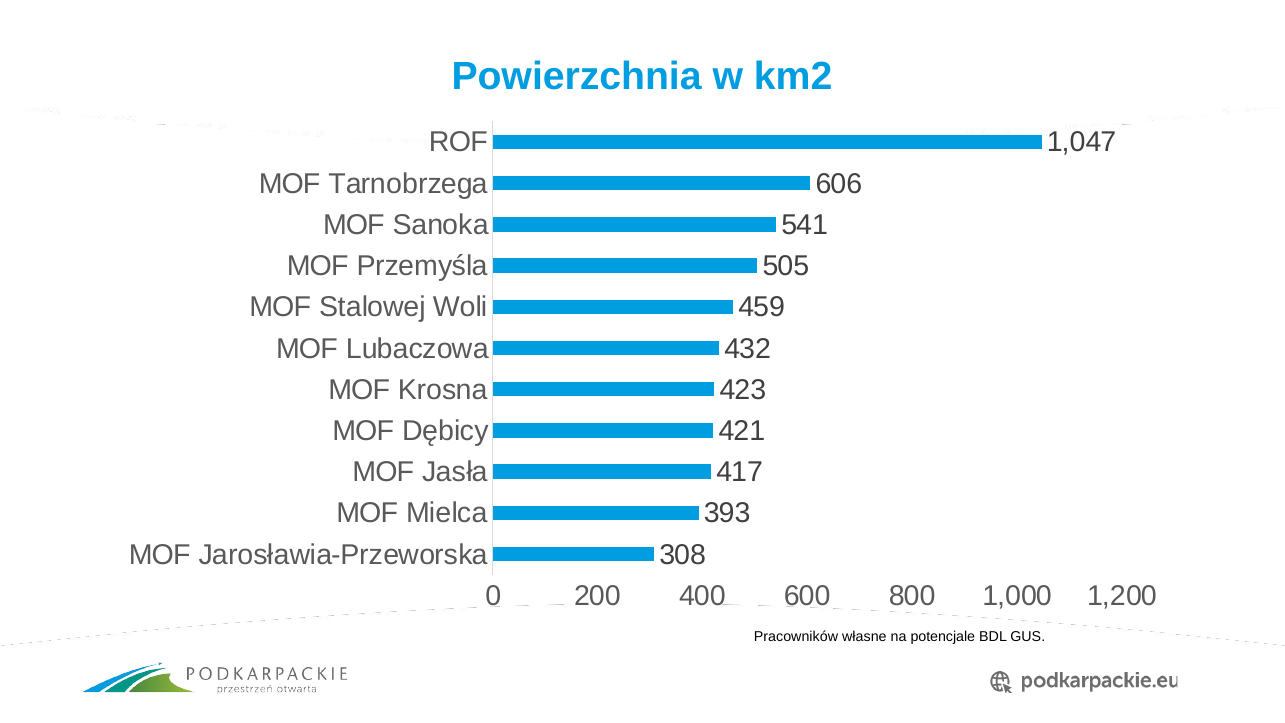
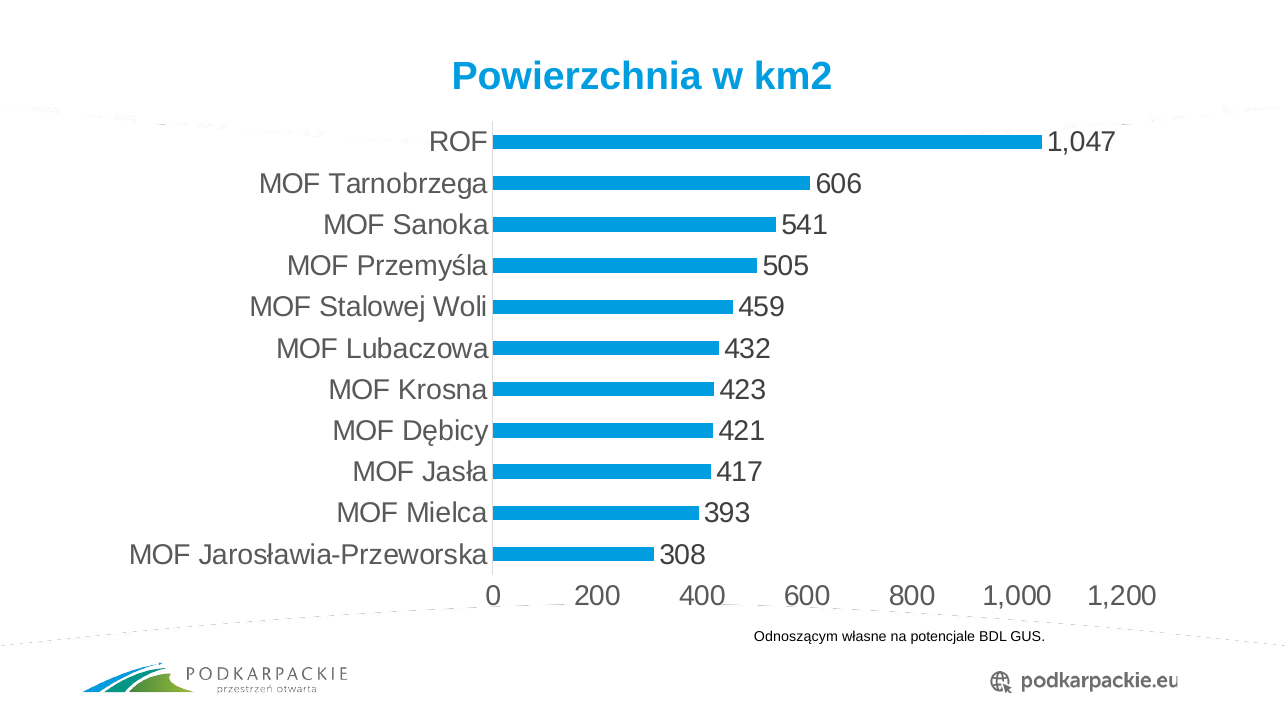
Pracowników: Pracowników -> Odnoszącym
